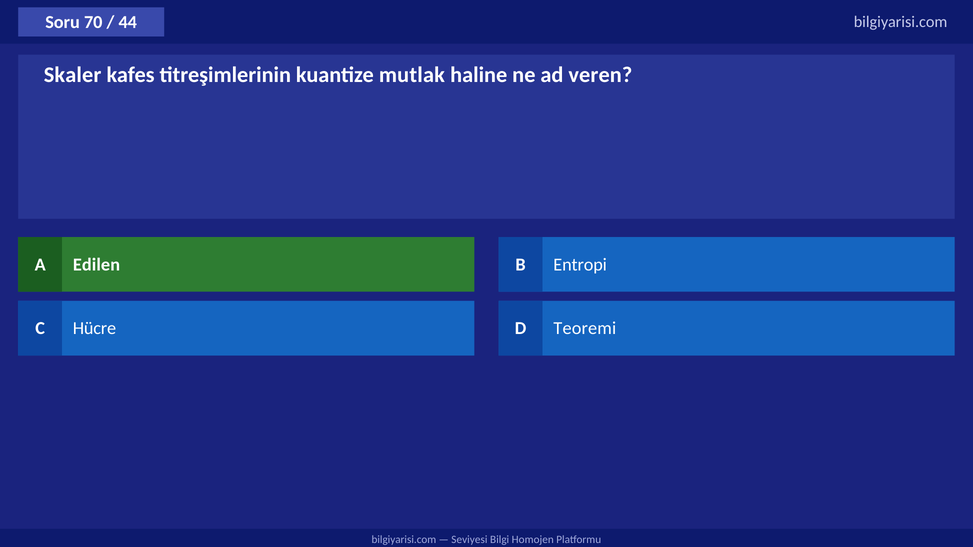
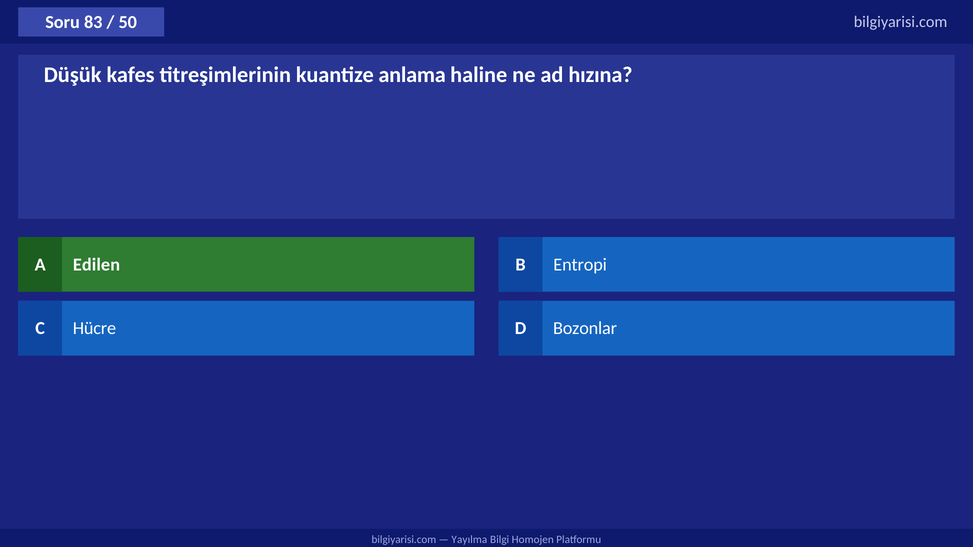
70: 70 -> 83
44: 44 -> 50
Skaler: Skaler -> Düşük
mutlak: mutlak -> anlama
veren: veren -> hızına
Teoremi: Teoremi -> Bozonlar
Seviyesi: Seviyesi -> Yayılma
